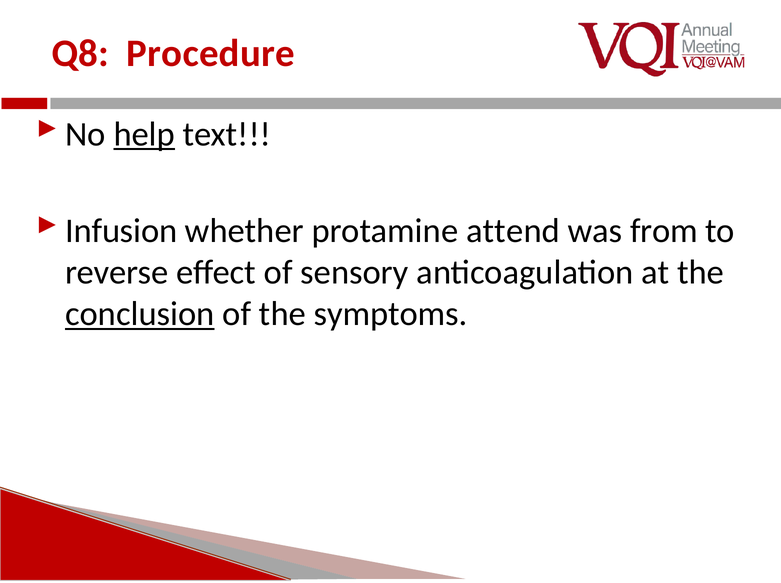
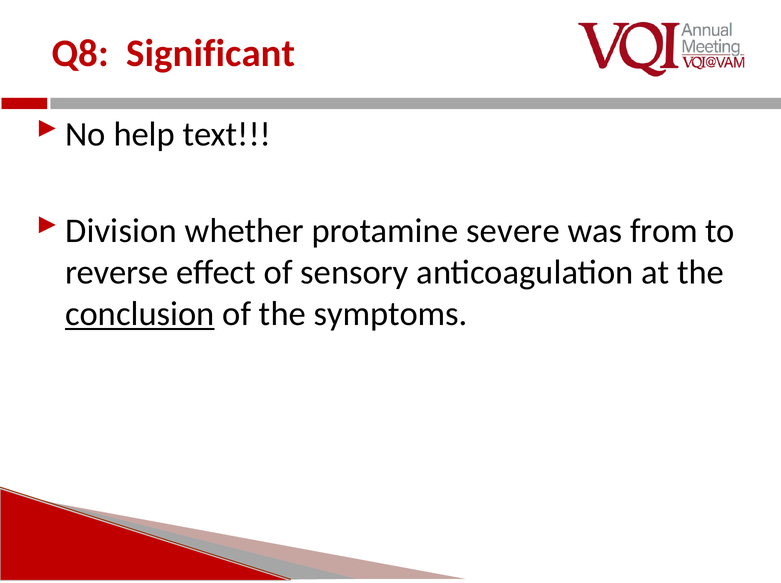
Procedure: Procedure -> Significant
help underline: present -> none
Infusion: Infusion -> Division
attend: attend -> severe
